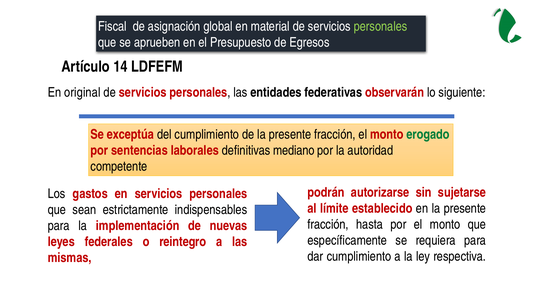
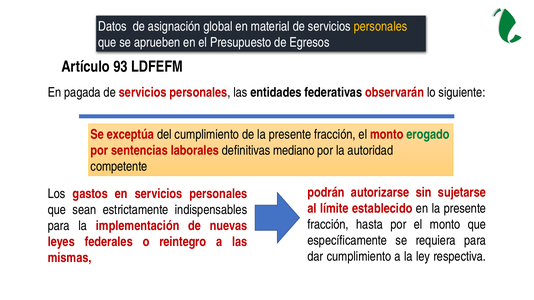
Fiscal: Fiscal -> Datos
personales at (381, 27) colour: light green -> yellow
14: 14 -> 93
original: original -> pagada
